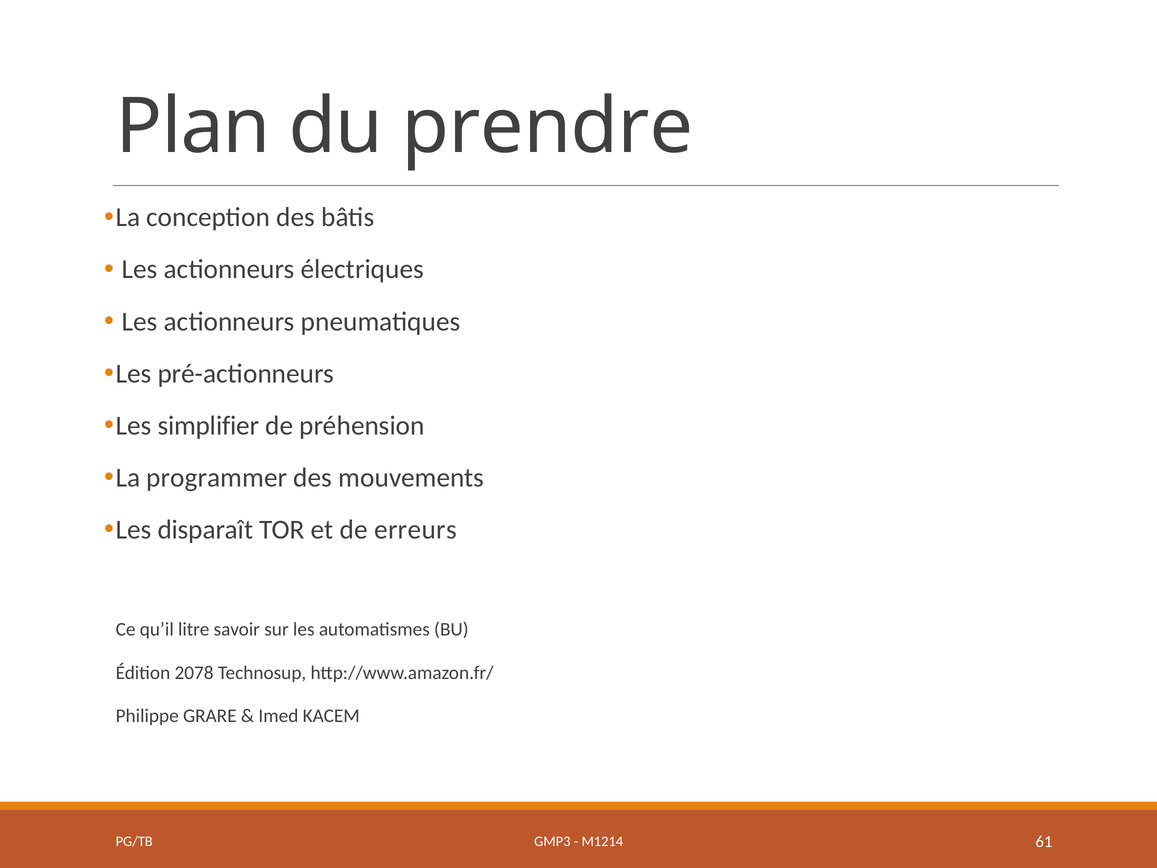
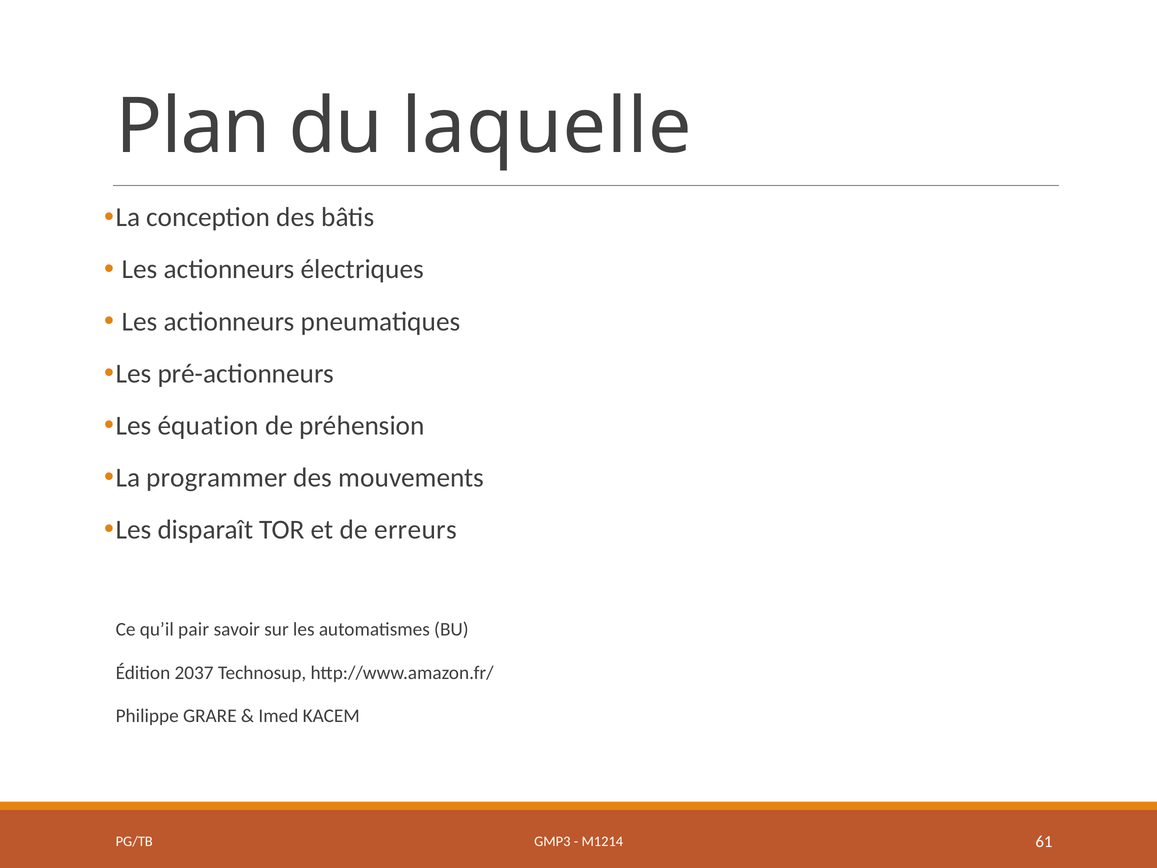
prendre: prendre -> laquelle
simplifier: simplifier -> équation
litre: litre -> pair
2078: 2078 -> 2037
